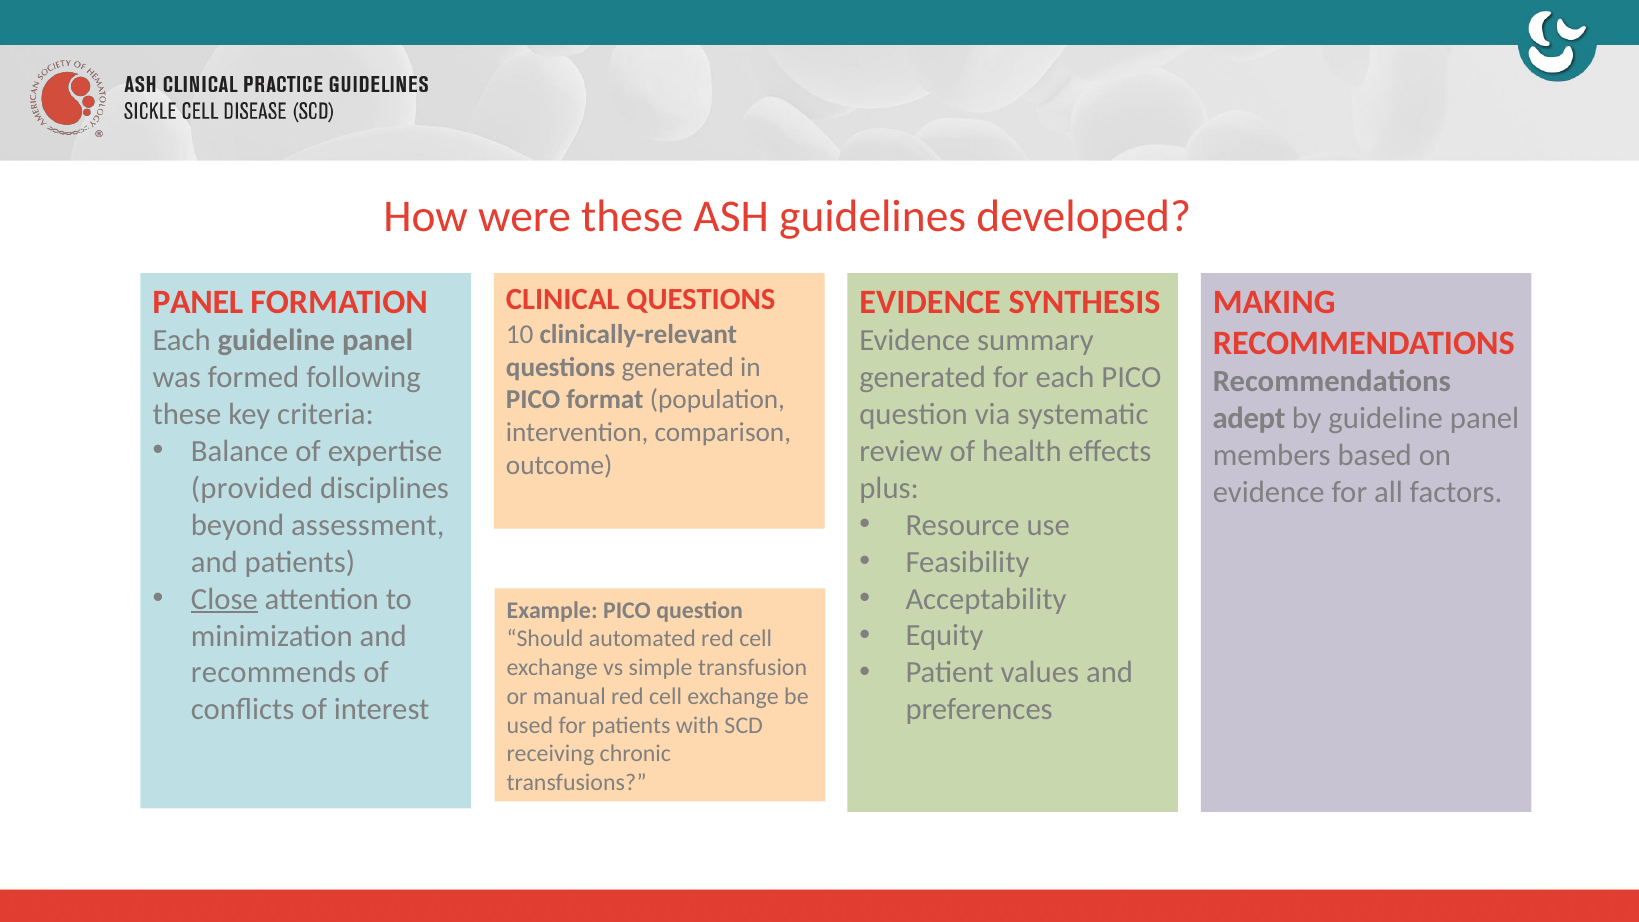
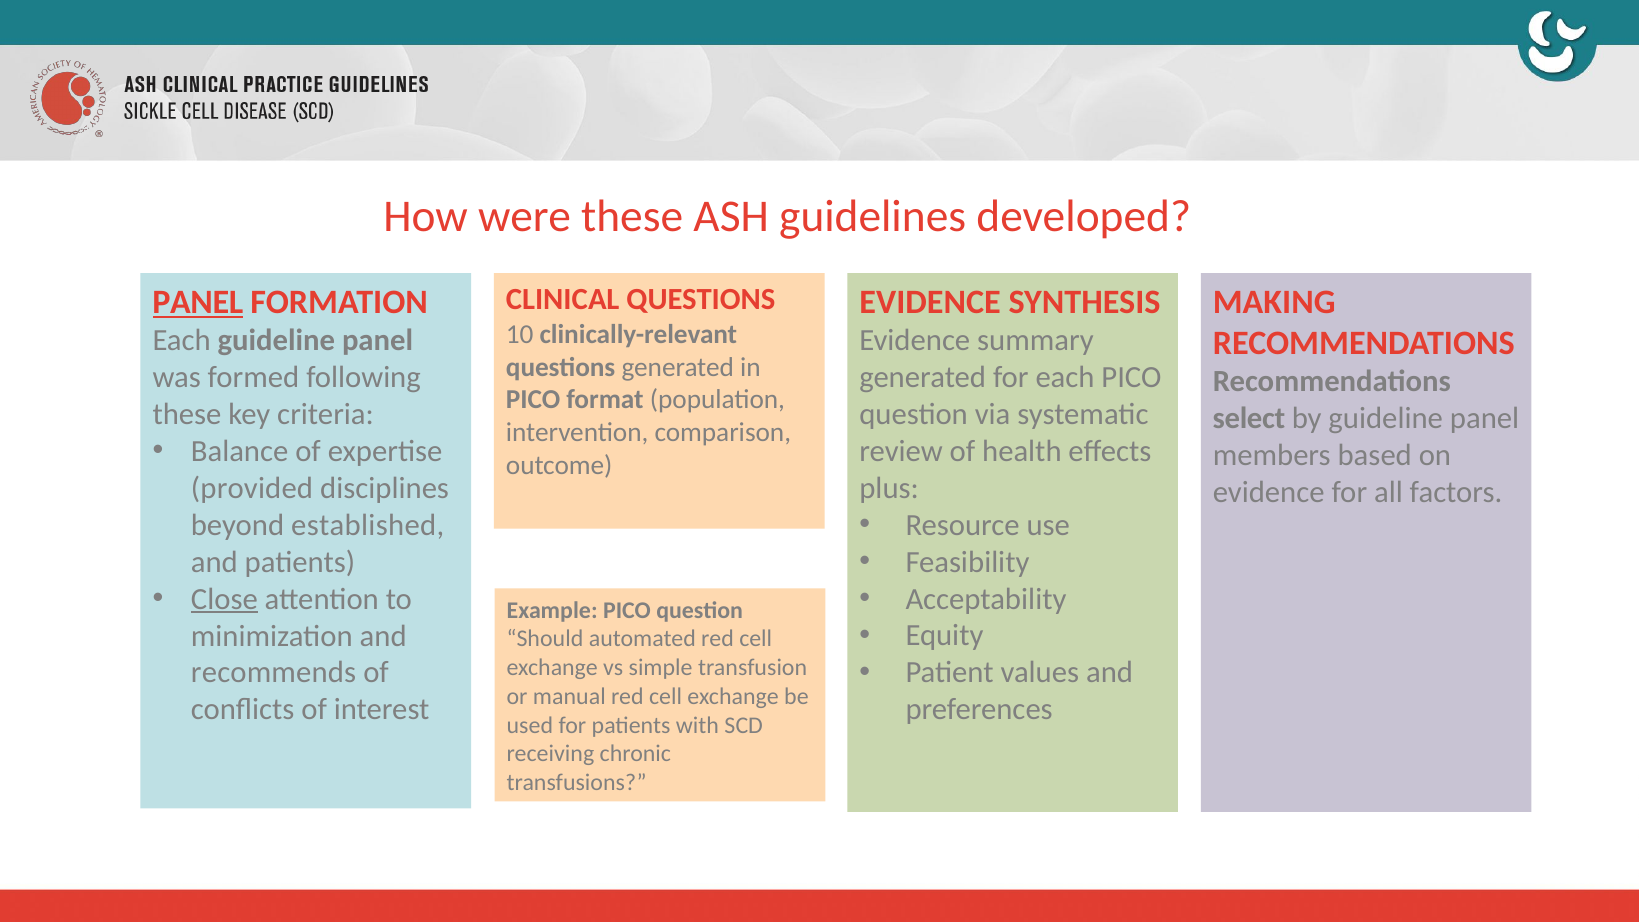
PANEL at (198, 302) underline: none -> present
adept: adept -> select
assessment: assessment -> established
